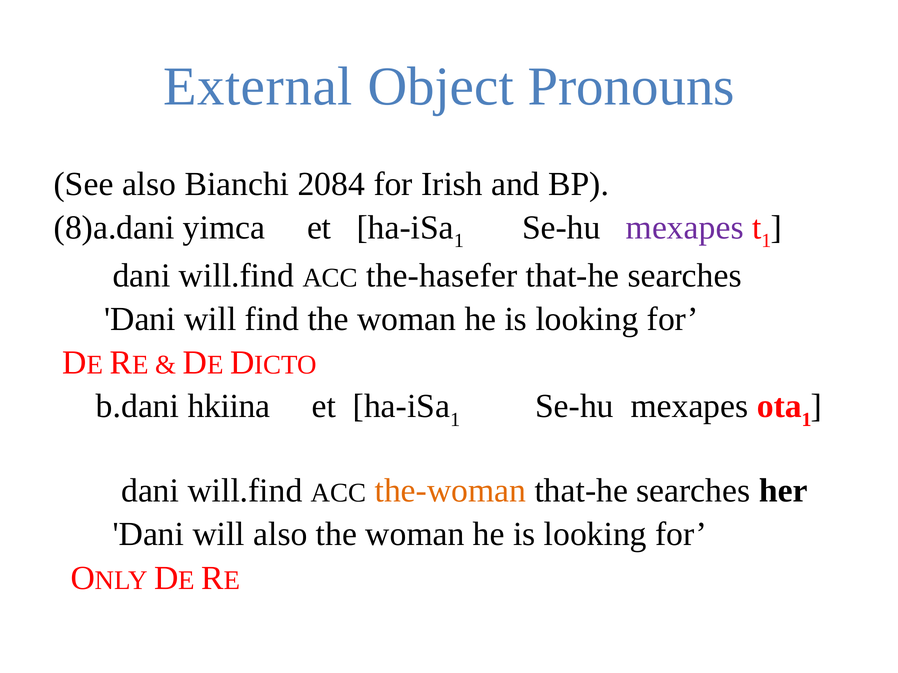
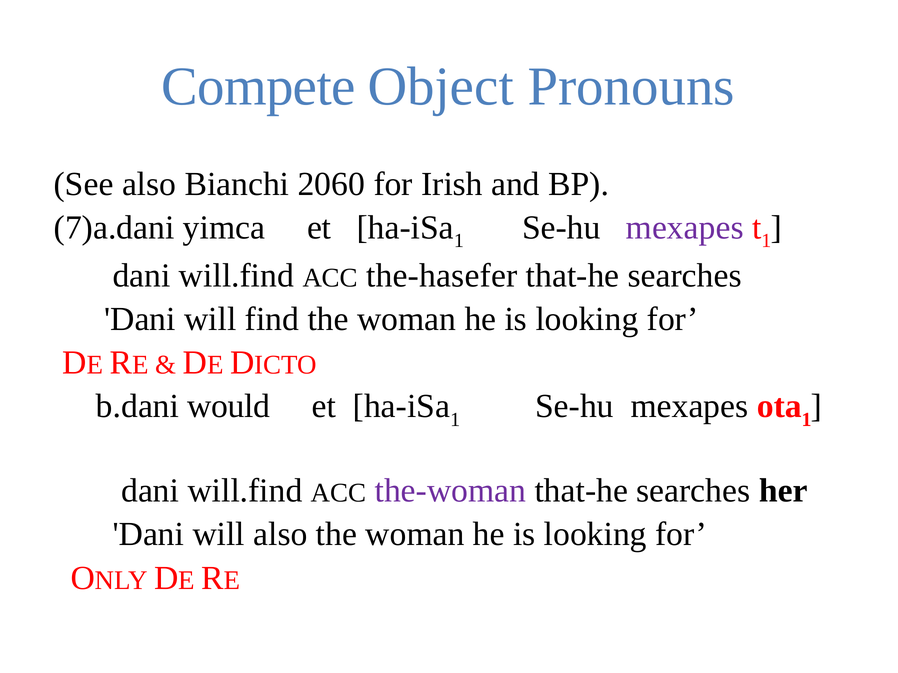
External: External -> Compete
2084: 2084 -> 2060
8)a.dani: 8)a.dani -> 7)a.dani
hkiina: hkiina -> would
the-woman colour: orange -> purple
